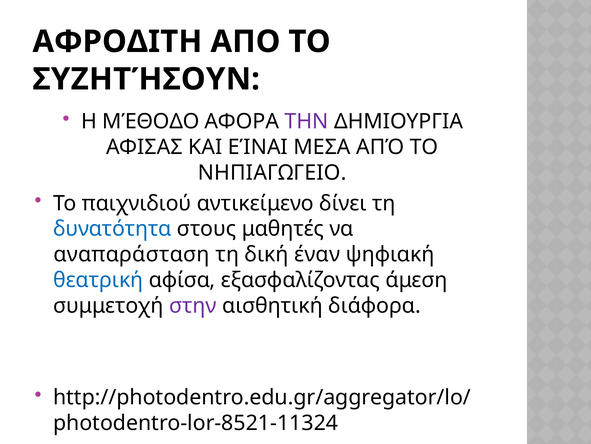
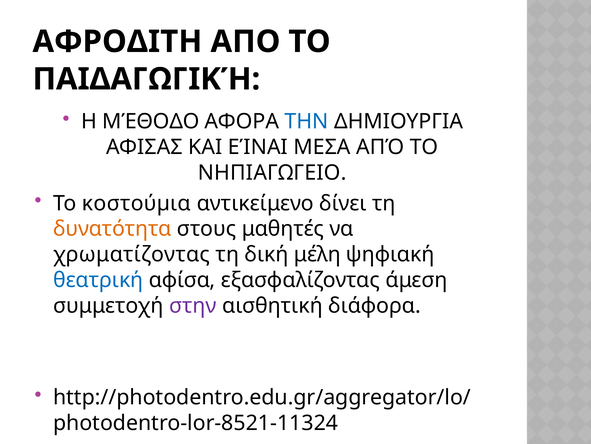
ΣΥΖΗΤΉΣΟΥΝ: ΣΥΖΗΤΉΣΟΥΝ -> ΠΑΙΔΑΓΩΓΙΚΉ
ΤΗΝ colour: purple -> blue
παιχνιδιού: παιχνιδιού -> κοστούµια
δυνατότητα colour: blue -> orange
αναπαράσταση: αναπαράσταση -> χρωματίζοντας
έναν: έναν -> μέλη
